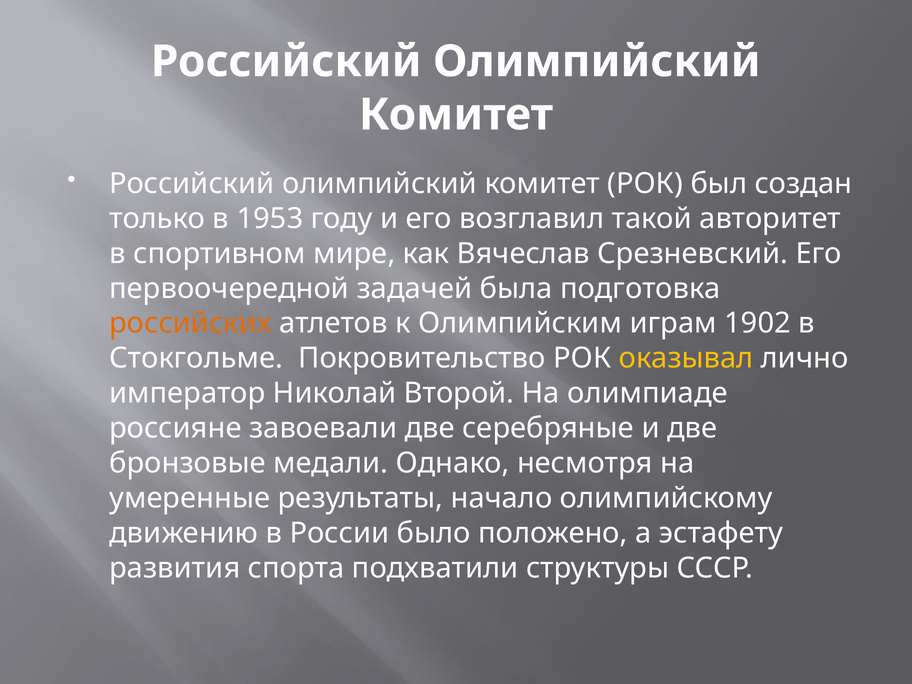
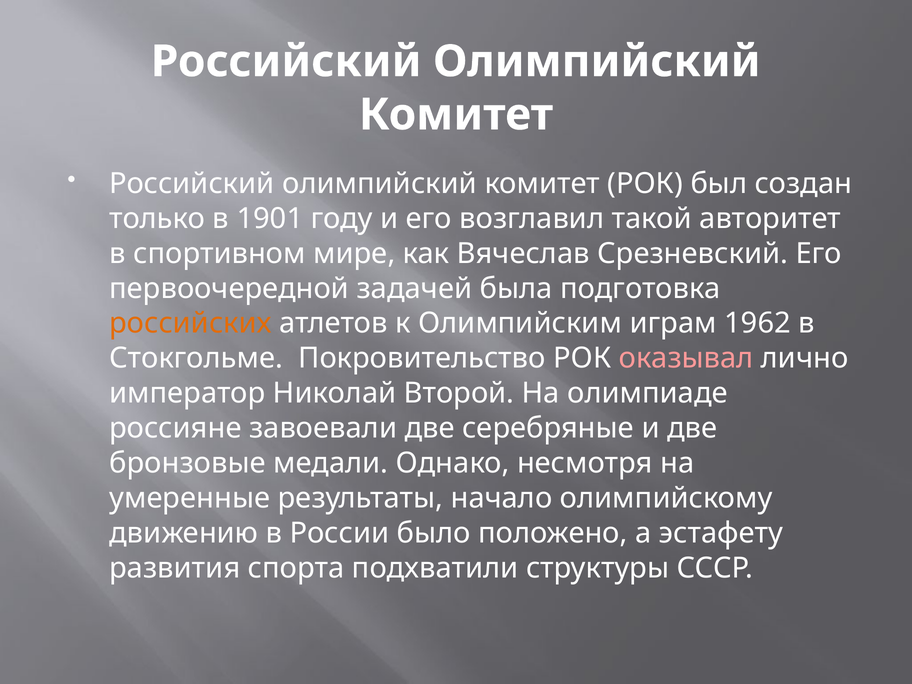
1953: 1953 -> 1901
1902: 1902 -> 1962
оказывал colour: yellow -> pink
